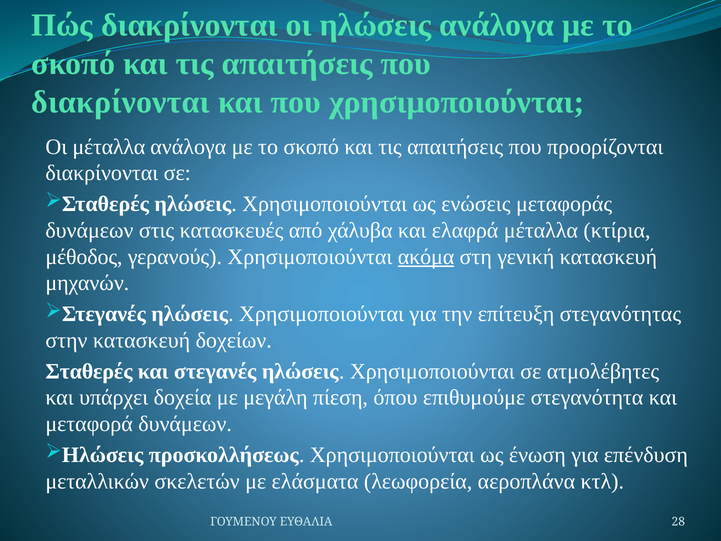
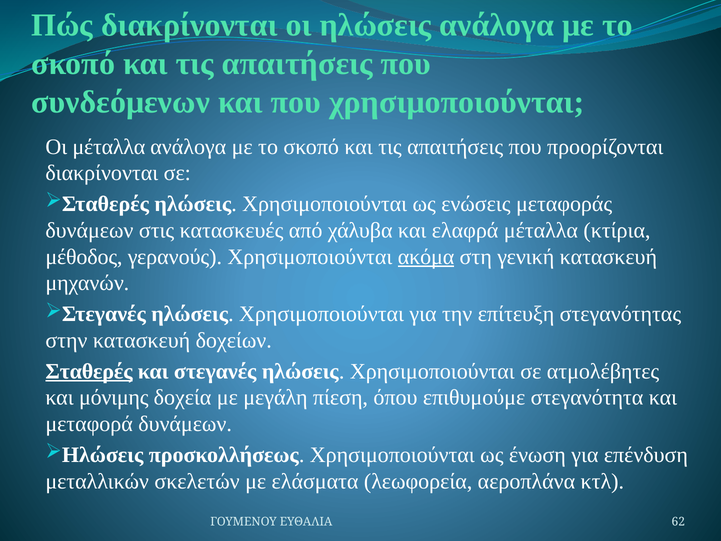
διακρίνονται at (121, 102): διακρίνονται -> συνδεόμενων
Σταθερές underline: none -> present
υπάρχει: υπάρχει -> μόνιμης
28: 28 -> 62
